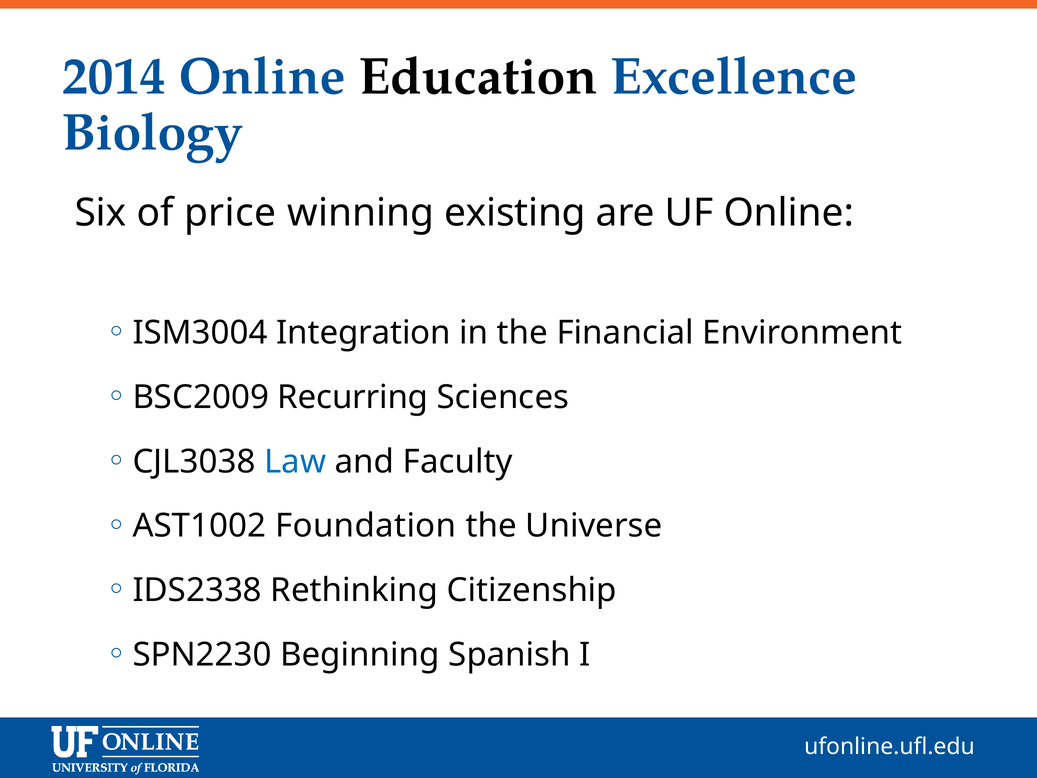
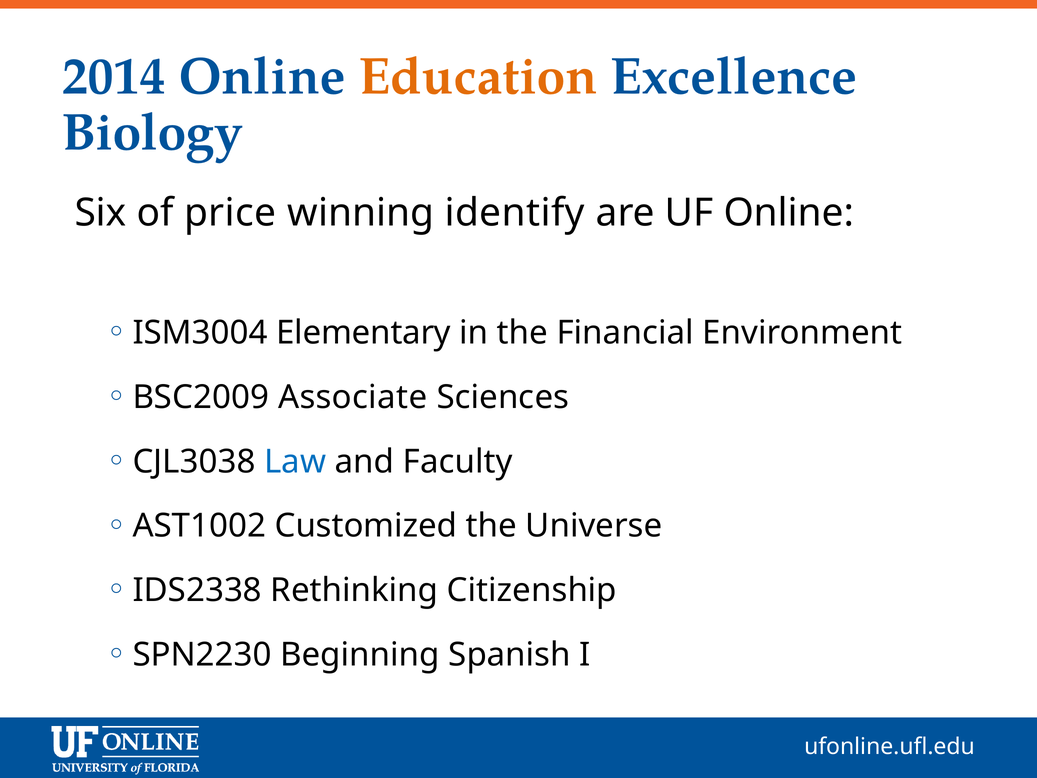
Education colour: black -> orange
existing: existing -> identify
Integration: Integration -> Elementary
Recurring: Recurring -> Associate
Foundation: Foundation -> Customized
